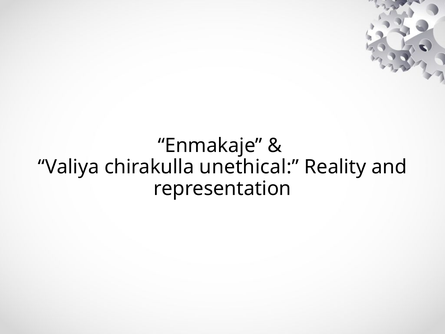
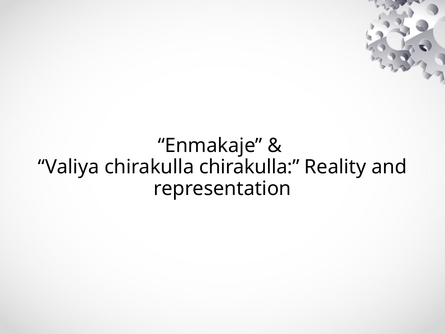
chirakulla unethical: unethical -> chirakulla
